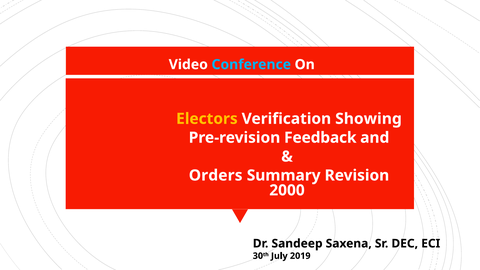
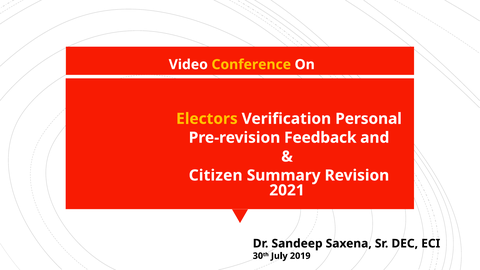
Conference colour: light blue -> yellow
Showing: Showing -> Personal
Orders: Orders -> Citizen
2000: 2000 -> 2021
